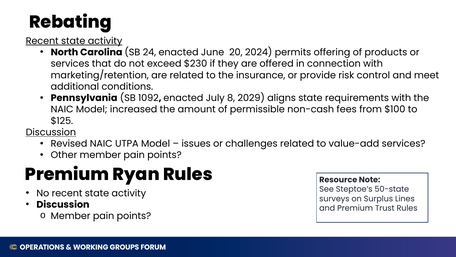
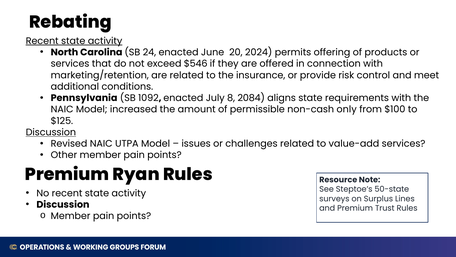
$230: $230 -> $546
2029: 2029 -> 2084
fees: fees -> only
